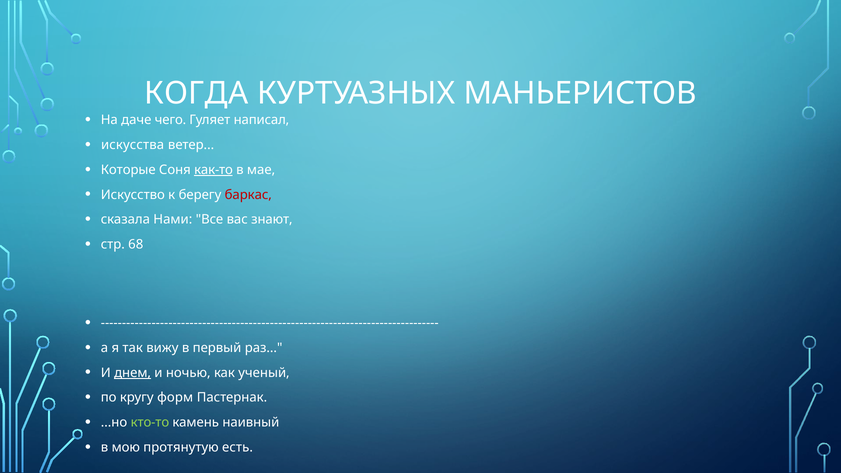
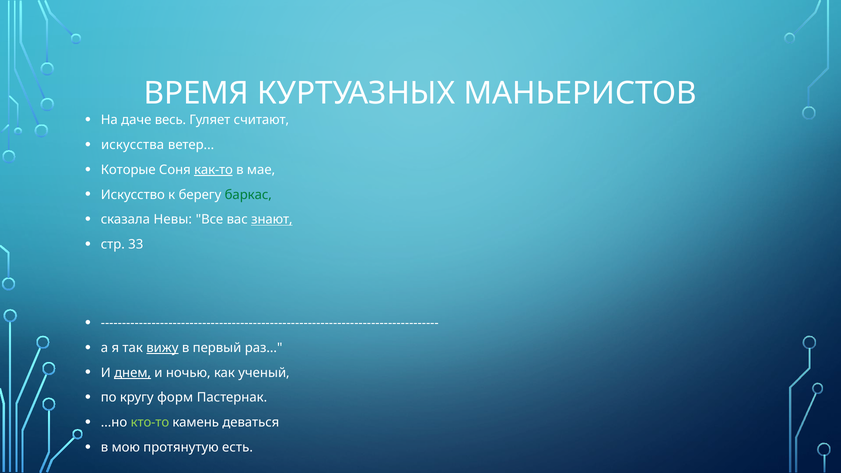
КОГДА: КОГДА -> ВРЕМЯ
чего: чего -> весь
написал: написал -> считают
баркас colour: red -> green
Нами: Нами -> Невы
знают underline: none -> present
68: 68 -> 33
вижу underline: none -> present
наивный: наивный -> деваться
